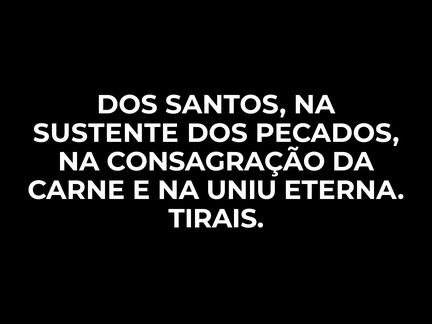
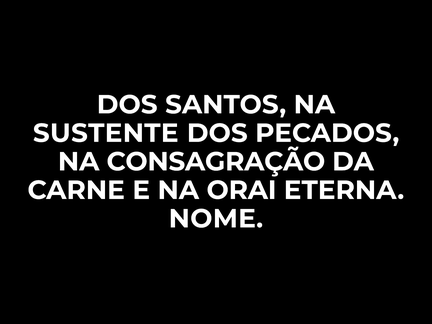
UNIU: UNIU -> ORAI
TIRAIS: TIRAIS -> NOME
